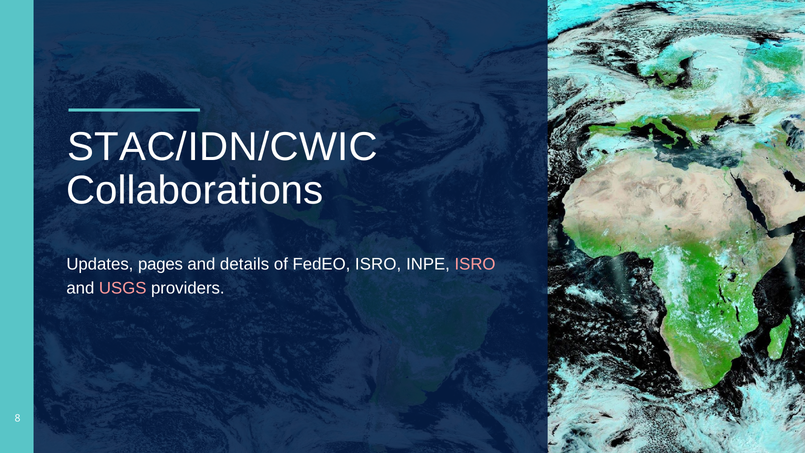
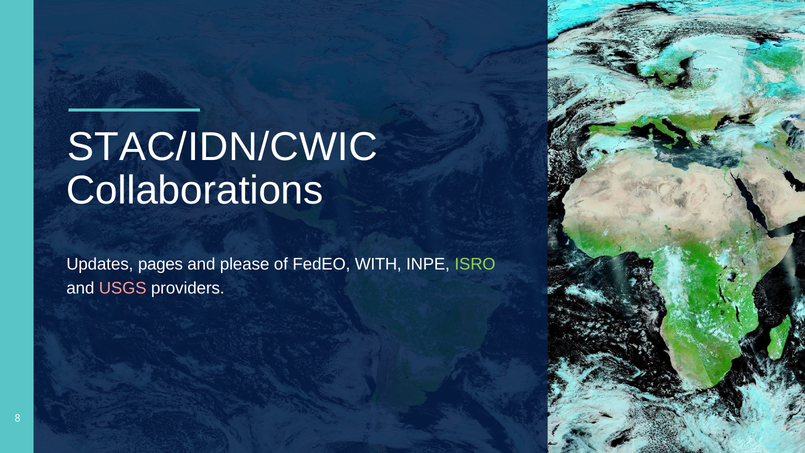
details: details -> please
FedEO ISRO: ISRO -> WITH
ISRO at (475, 264) colour: pink -> light green
